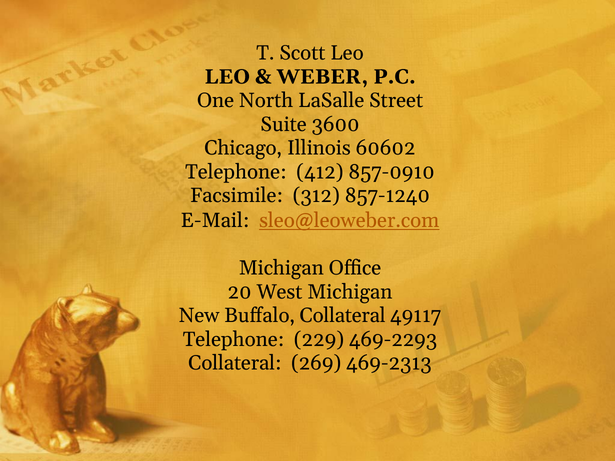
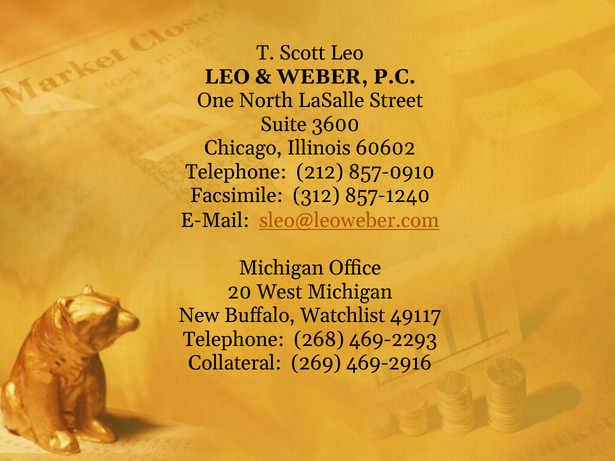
412: 412 -> 212
Buffalo Collateral: Collateral -> Watchlist
229: 229 -> 268
469-2313: 469-2313 -> 469-2916
